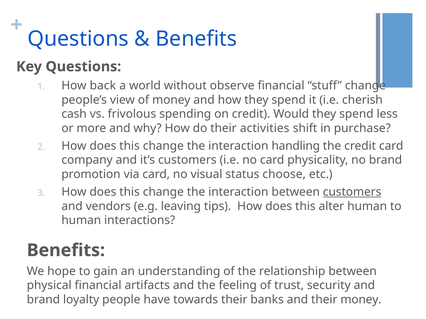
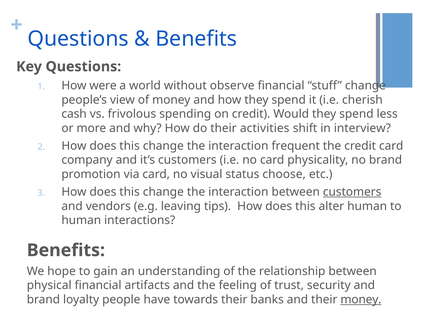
back: back -> were
purchase: purchase -> interview
handling: handling -> frequent
money at (361, 300) underline: none -> present
